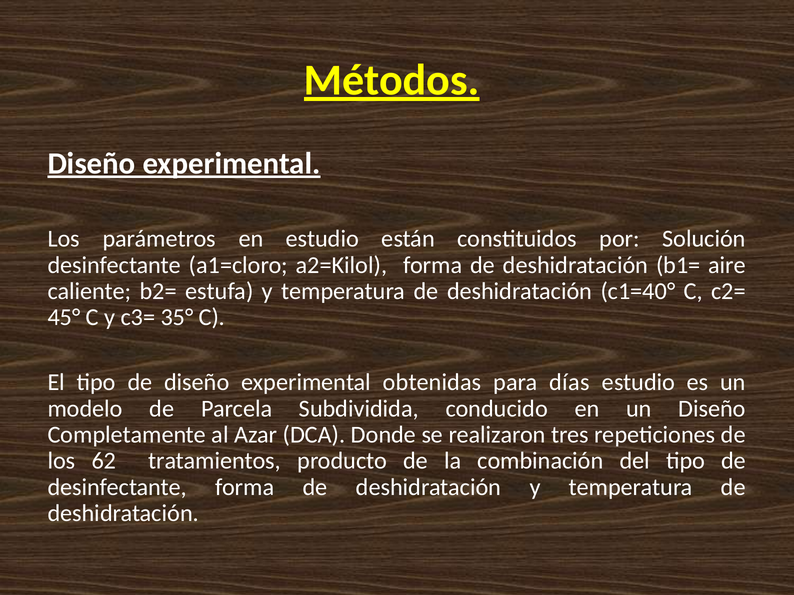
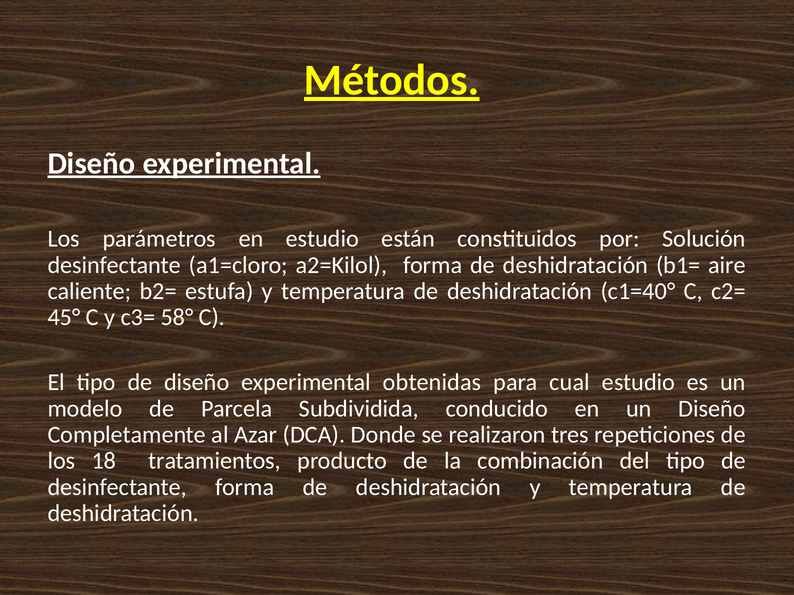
35°: 35° -> 58°
días: días -> cual
62: 62 -> 18
